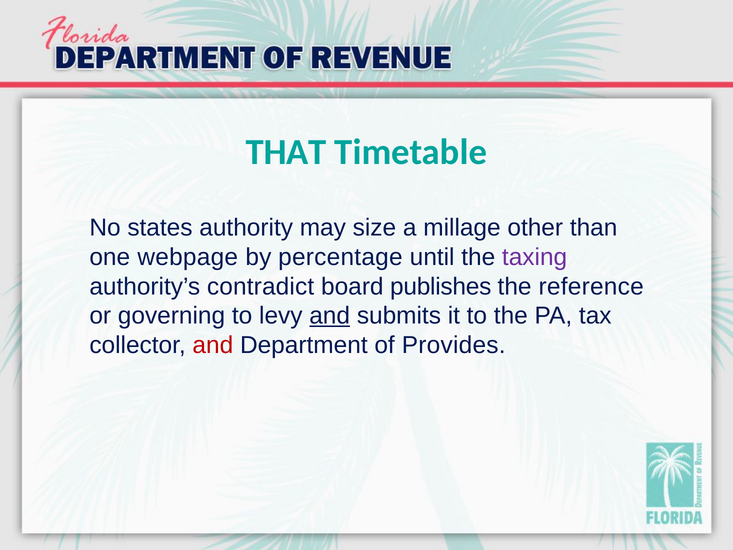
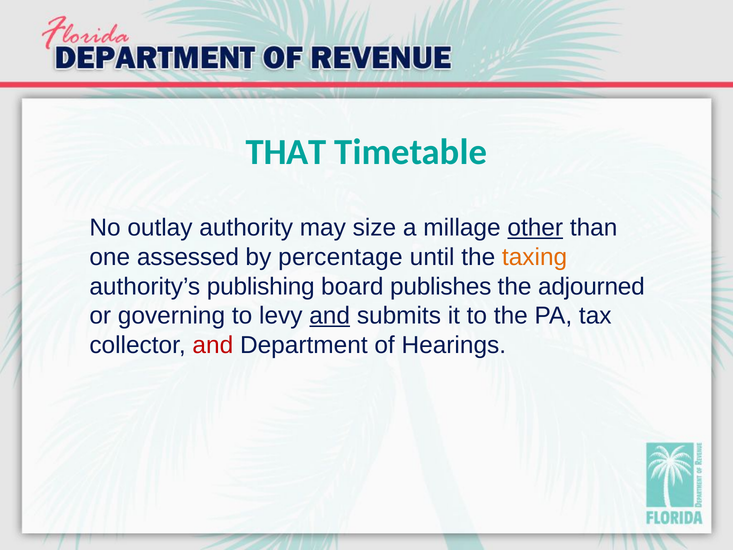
states: states -> outlay
other underline: none -> present
webpage: webpage -> assessed
taxing colour: purple -> orange
contradict: contradict -> publishing
reference: reference -> adjourned
Provides: Provides -> Hearings
